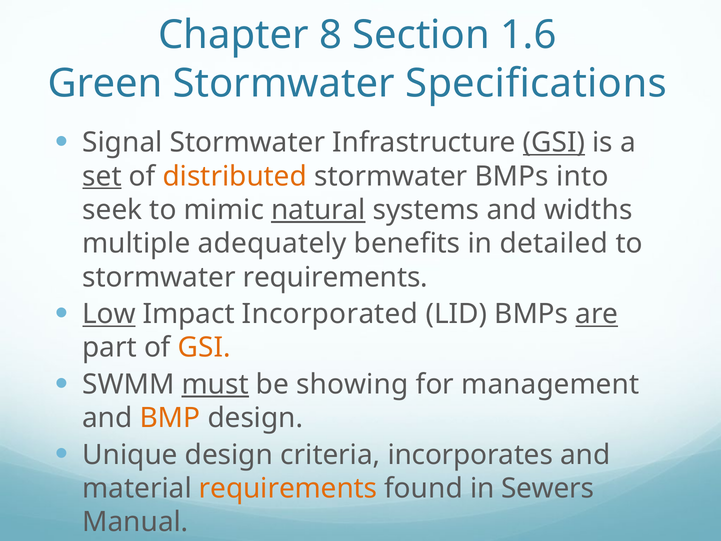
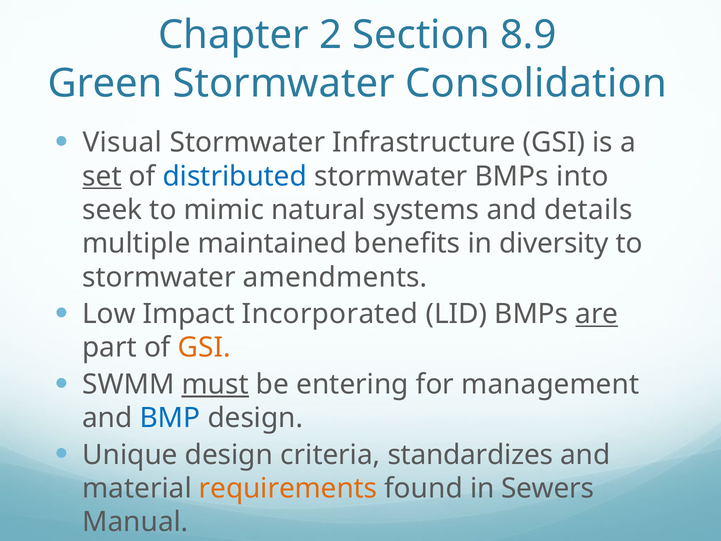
8: 8 -> 2
1.6: 1.6 -> 8.9
Specifications: Specifications -> Consolidation
Signal: Signal -> Visual
GSI at (554, 143) underline: present -> none
distributed colour: orange -> blue
natural underline: present -> none
widths: widths -> details
adequately: adequately -> maintained
detailed: detailed -> diversity
stormwater requirements: requirements -> amendments
Low underline: present -> none
showing: showing -> entering
BMP colour: orange -> blue
incorporates: incorporates -> standardizes
